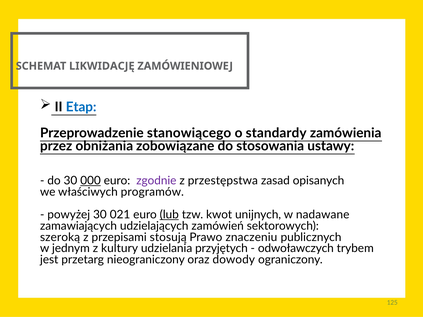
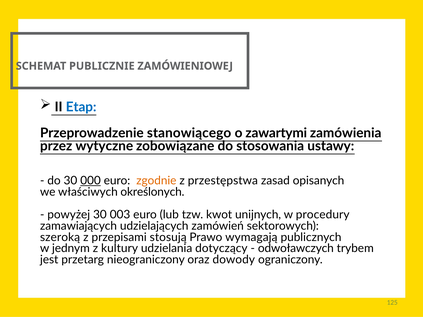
LIKWIDACJĘ: LIKWIDACJĘ -> PUBLICZNIE
standardy: standardy -> zawartymi
obniżania: obniżania -> wytyczne
zgodnie colour: purple -> orange
programów: programów -> określonych
021: 021 -> 003
lub underline: present -> none
nadawane: nadawane -> procedury
znaczeniu: znaczeniu -> wymagają
przyjętych: przyjętych -> dotyczący
